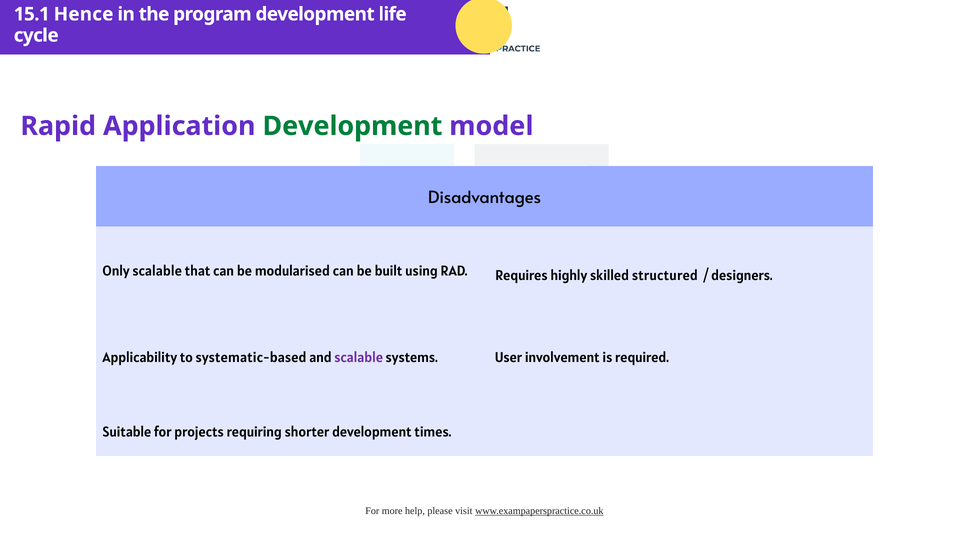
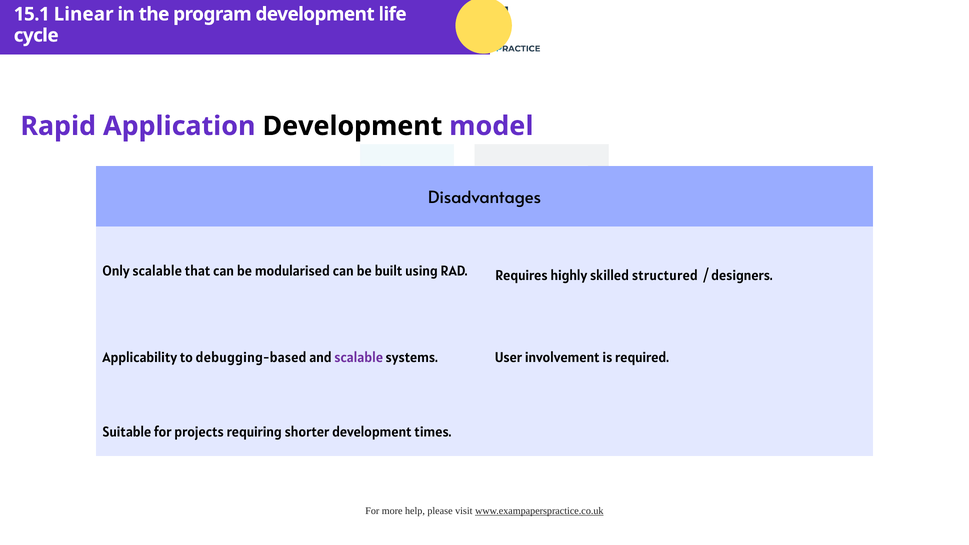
Hence: Hence -> Linear
Development at (352, 126) colour: green -> black
systematic-based: systematic-based -> debugging-based
